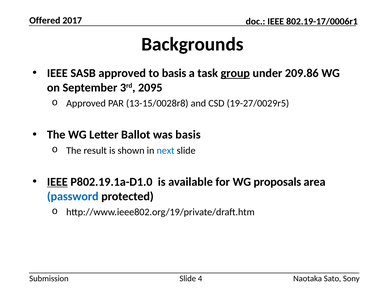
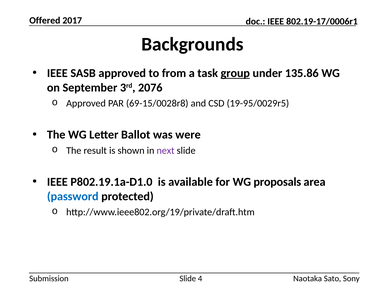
to basis: basis -> from
209.86: 209.86 -> 135.86
2095: 2095 -> 2076
13-15/0028r8: 13-15/0028r8 -> 69-15/0028r8
19-27/0029r5: 19-27/0029r5 -> 19-95/0029r5
was basis: basis -> were
next colour: blue -> purple
IEEE at (57, 182) underline: present -> none
